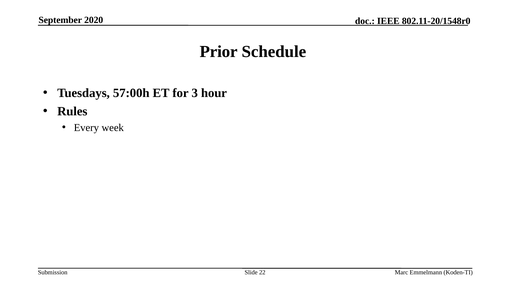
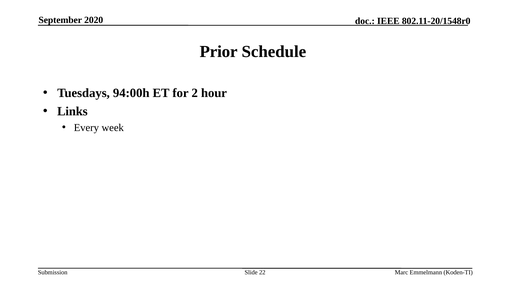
57:00h: 57:00h -> 94:00h
3: 3 -> 2
Rules: Rules -> Links
